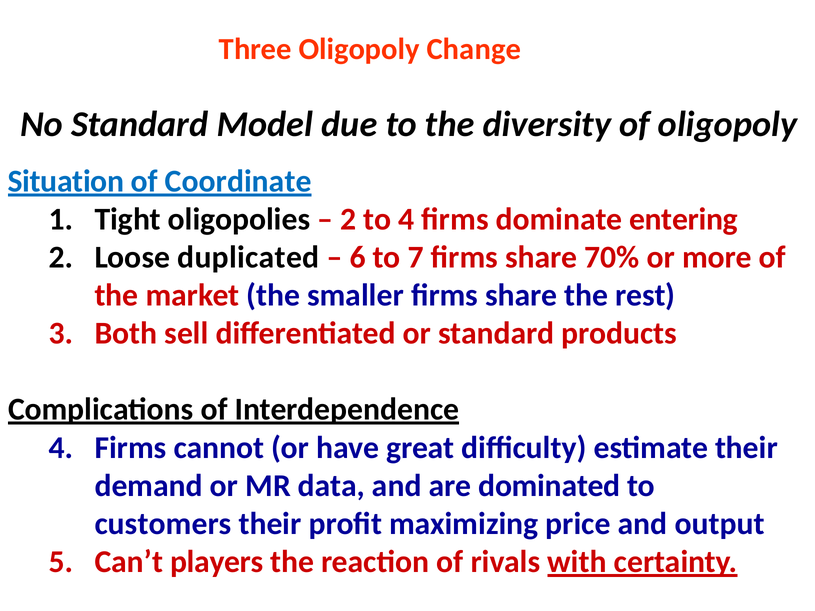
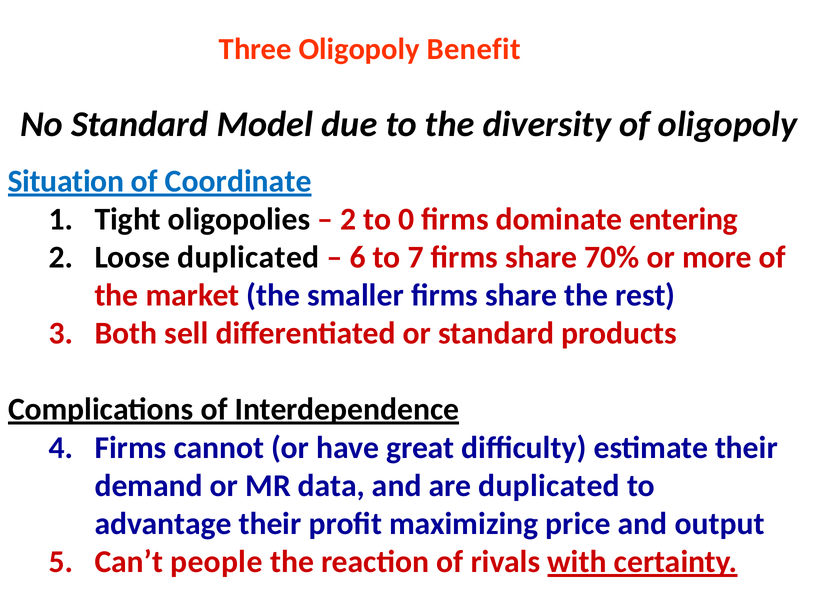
Change: Change -> Benefit
to 4: 4 -> 0
are dominated: dominated -> duplicated
customers: customers -> advantage
players: players -> people
